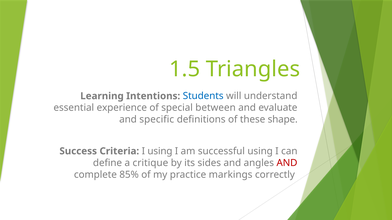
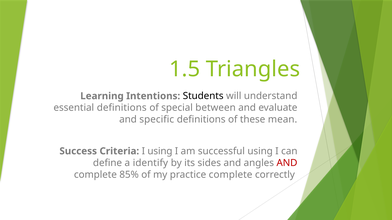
Students colour: blue -> black
essential experience: experience -> definitions
shape: shape -> mean
critique: critique -> identify
practice markings: markings -> complete
